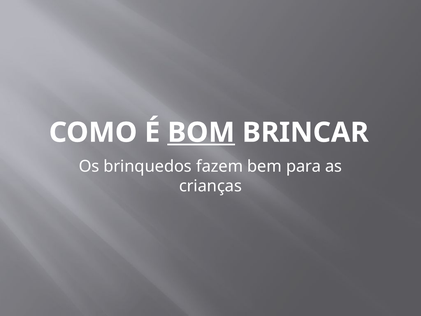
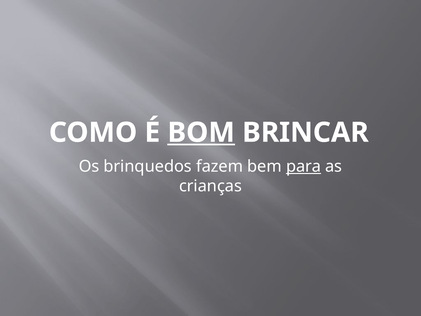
para underline: none -> present
